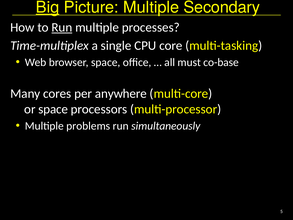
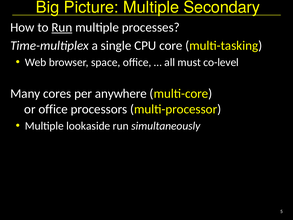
Big underline: present -> none
co-base: co-base -> co-level
or space: space -> office
problems: problems -> lookaside
